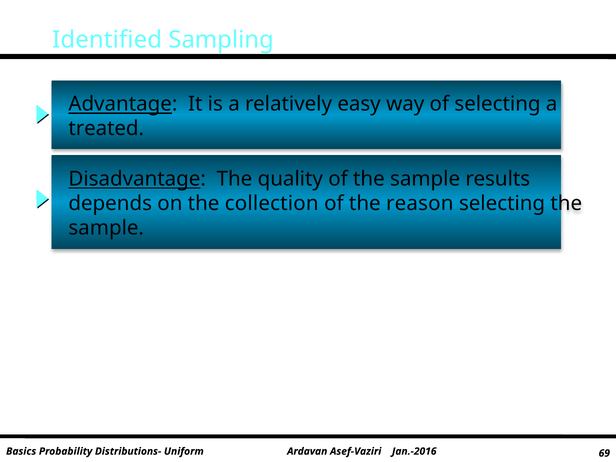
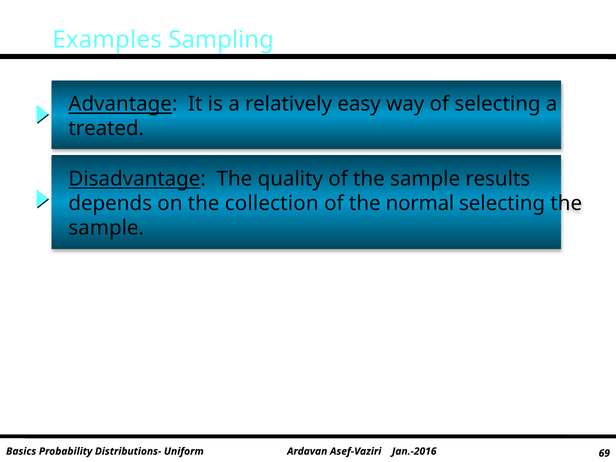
Identified: Identified -> Examples
reason: reason -> normal
